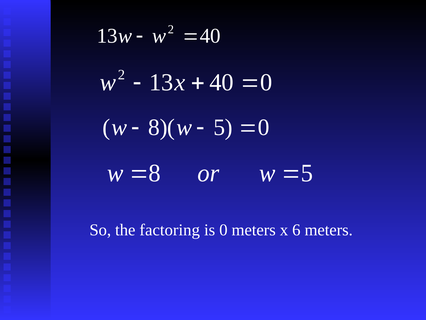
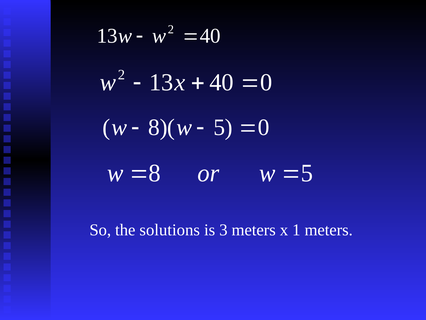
factoring: factoring -> solutions
is 0: 0 -> 3
6: 6 -> 1
